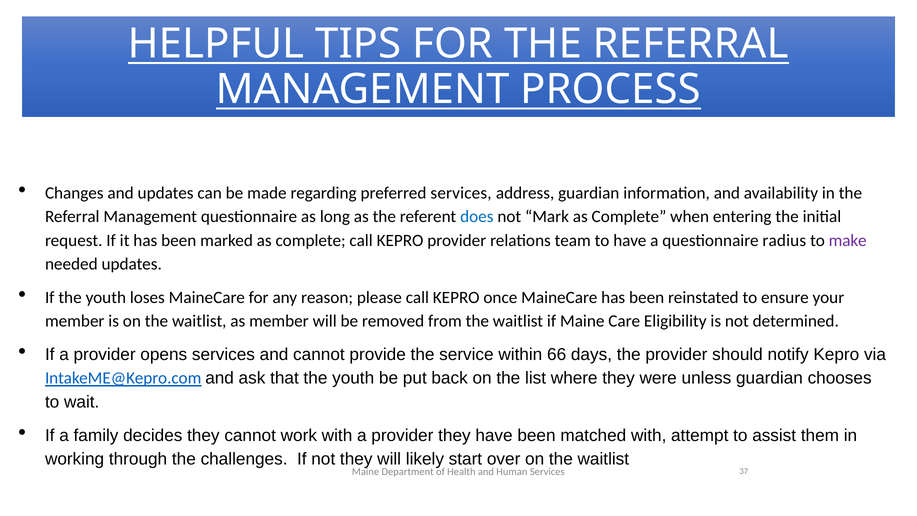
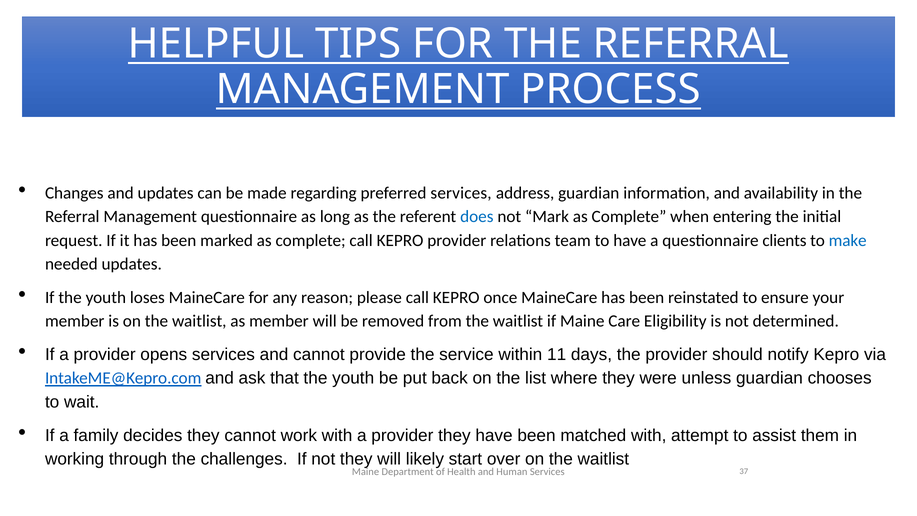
radius: radius -> clients
make colour: purple -> blue
66: 66 -> 11
